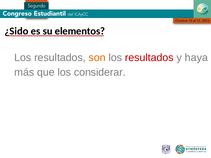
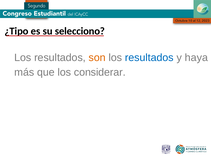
¿Sido: ¿Sido -> ¿Tipo
elementos: elementos -> selecciono
resultados at (149, 58) colour: red -> blue
